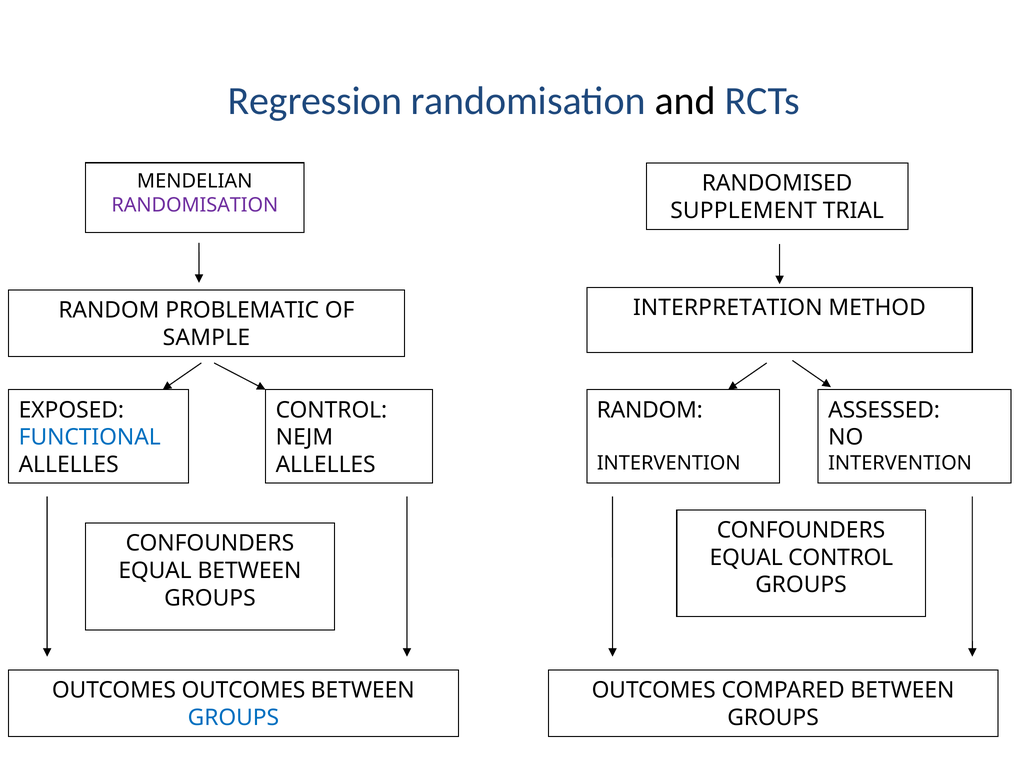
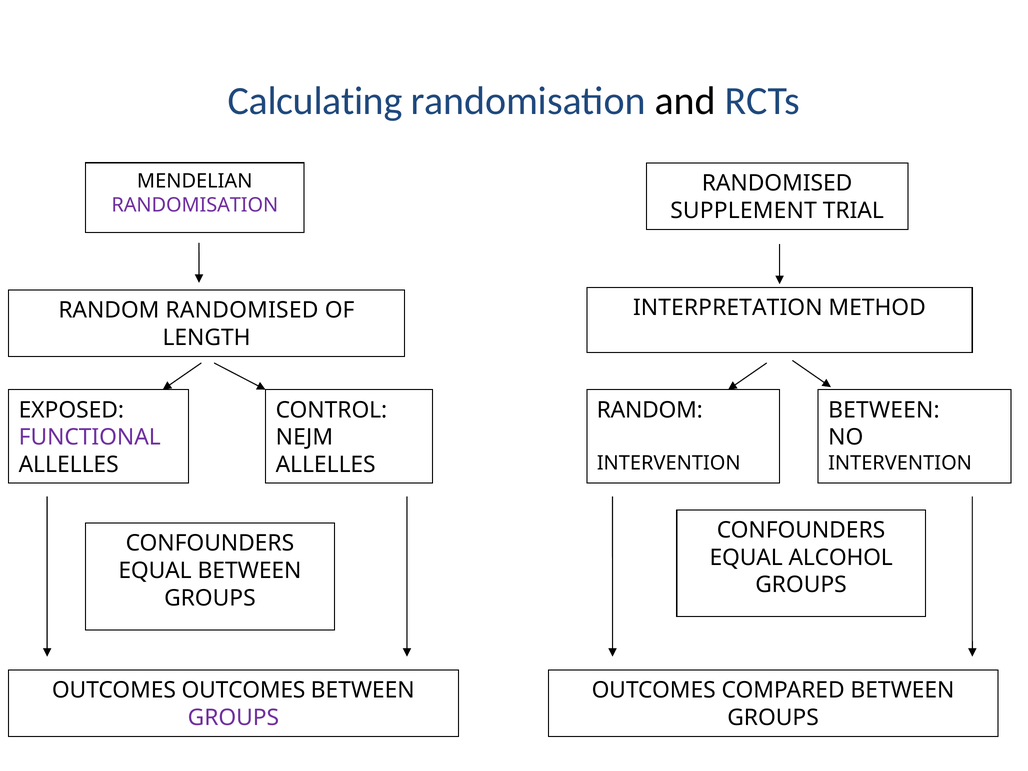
Regression: Regression -> Calculating
RANDOM PROBLEMATIC: PROBLEMATIC -> RANDOMISED
SAMPLE: SAMPLE -> LENGTH
ASSESSED at (884, 410): ASSESSED -> BETWEEN
FUNCTIONAL colour: blue -> purple
EQUAL CONTROL: CONTROL -> ALCOHOL
GROUPS at (233, 718) colour: blue -> purple
